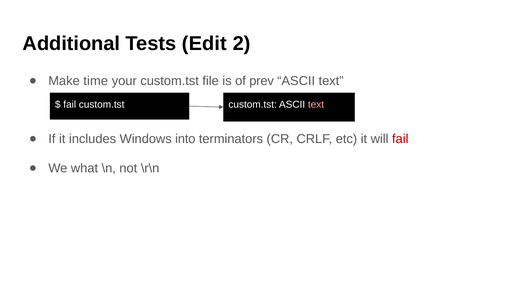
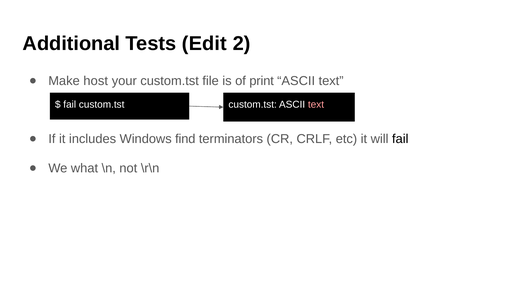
time: time -> host
prev: prev -> print
into: into -> find
fail at (400, 139) colour: red -> black
